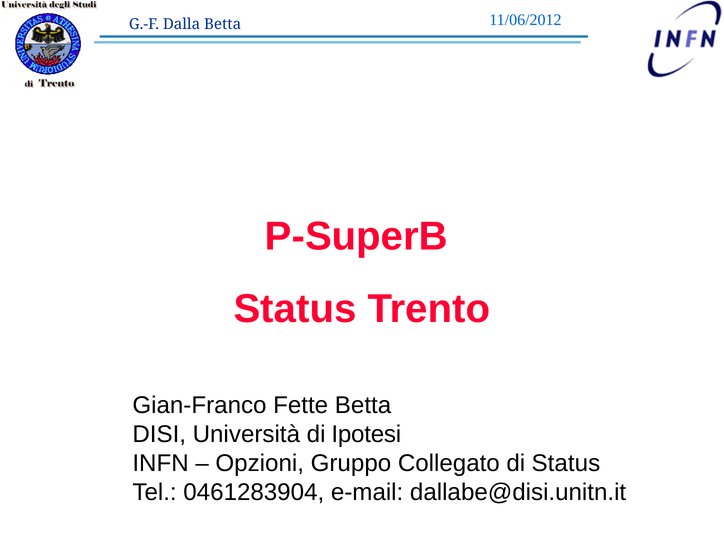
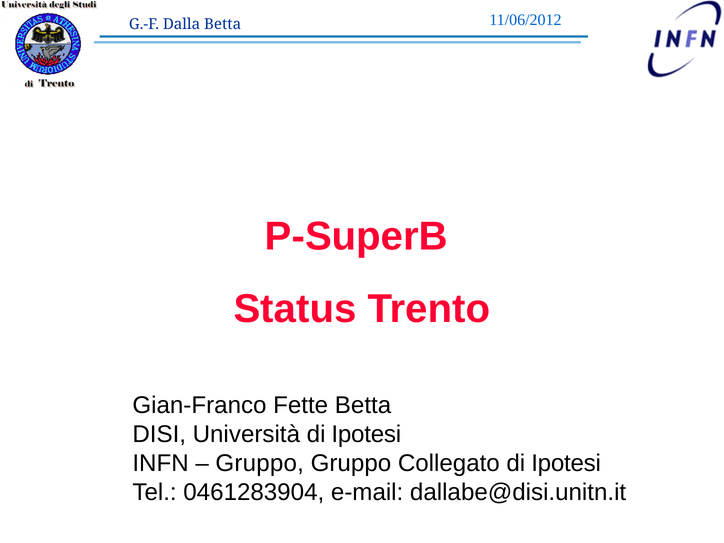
Opzioni at (260, 463): Opzioni -> Gruppo
Collegato di Status: Status -> Ipotesi
